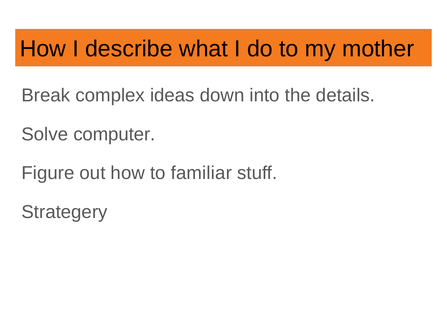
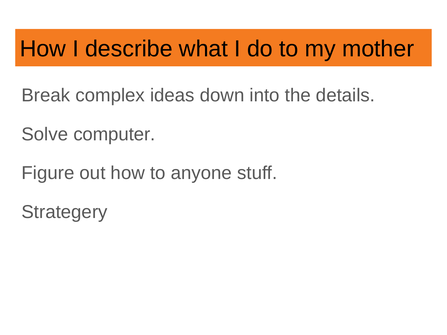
familiar: familiar -> anyone
